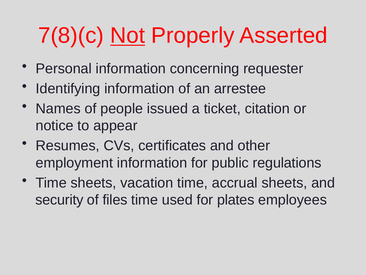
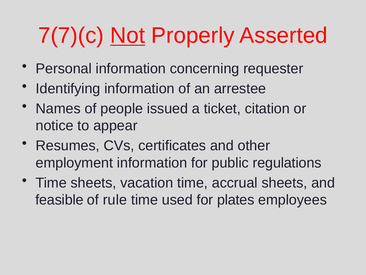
7(8)(c: 7(8)(c -> 7(7)(c
security: security -> feasible
files: files -> rule
